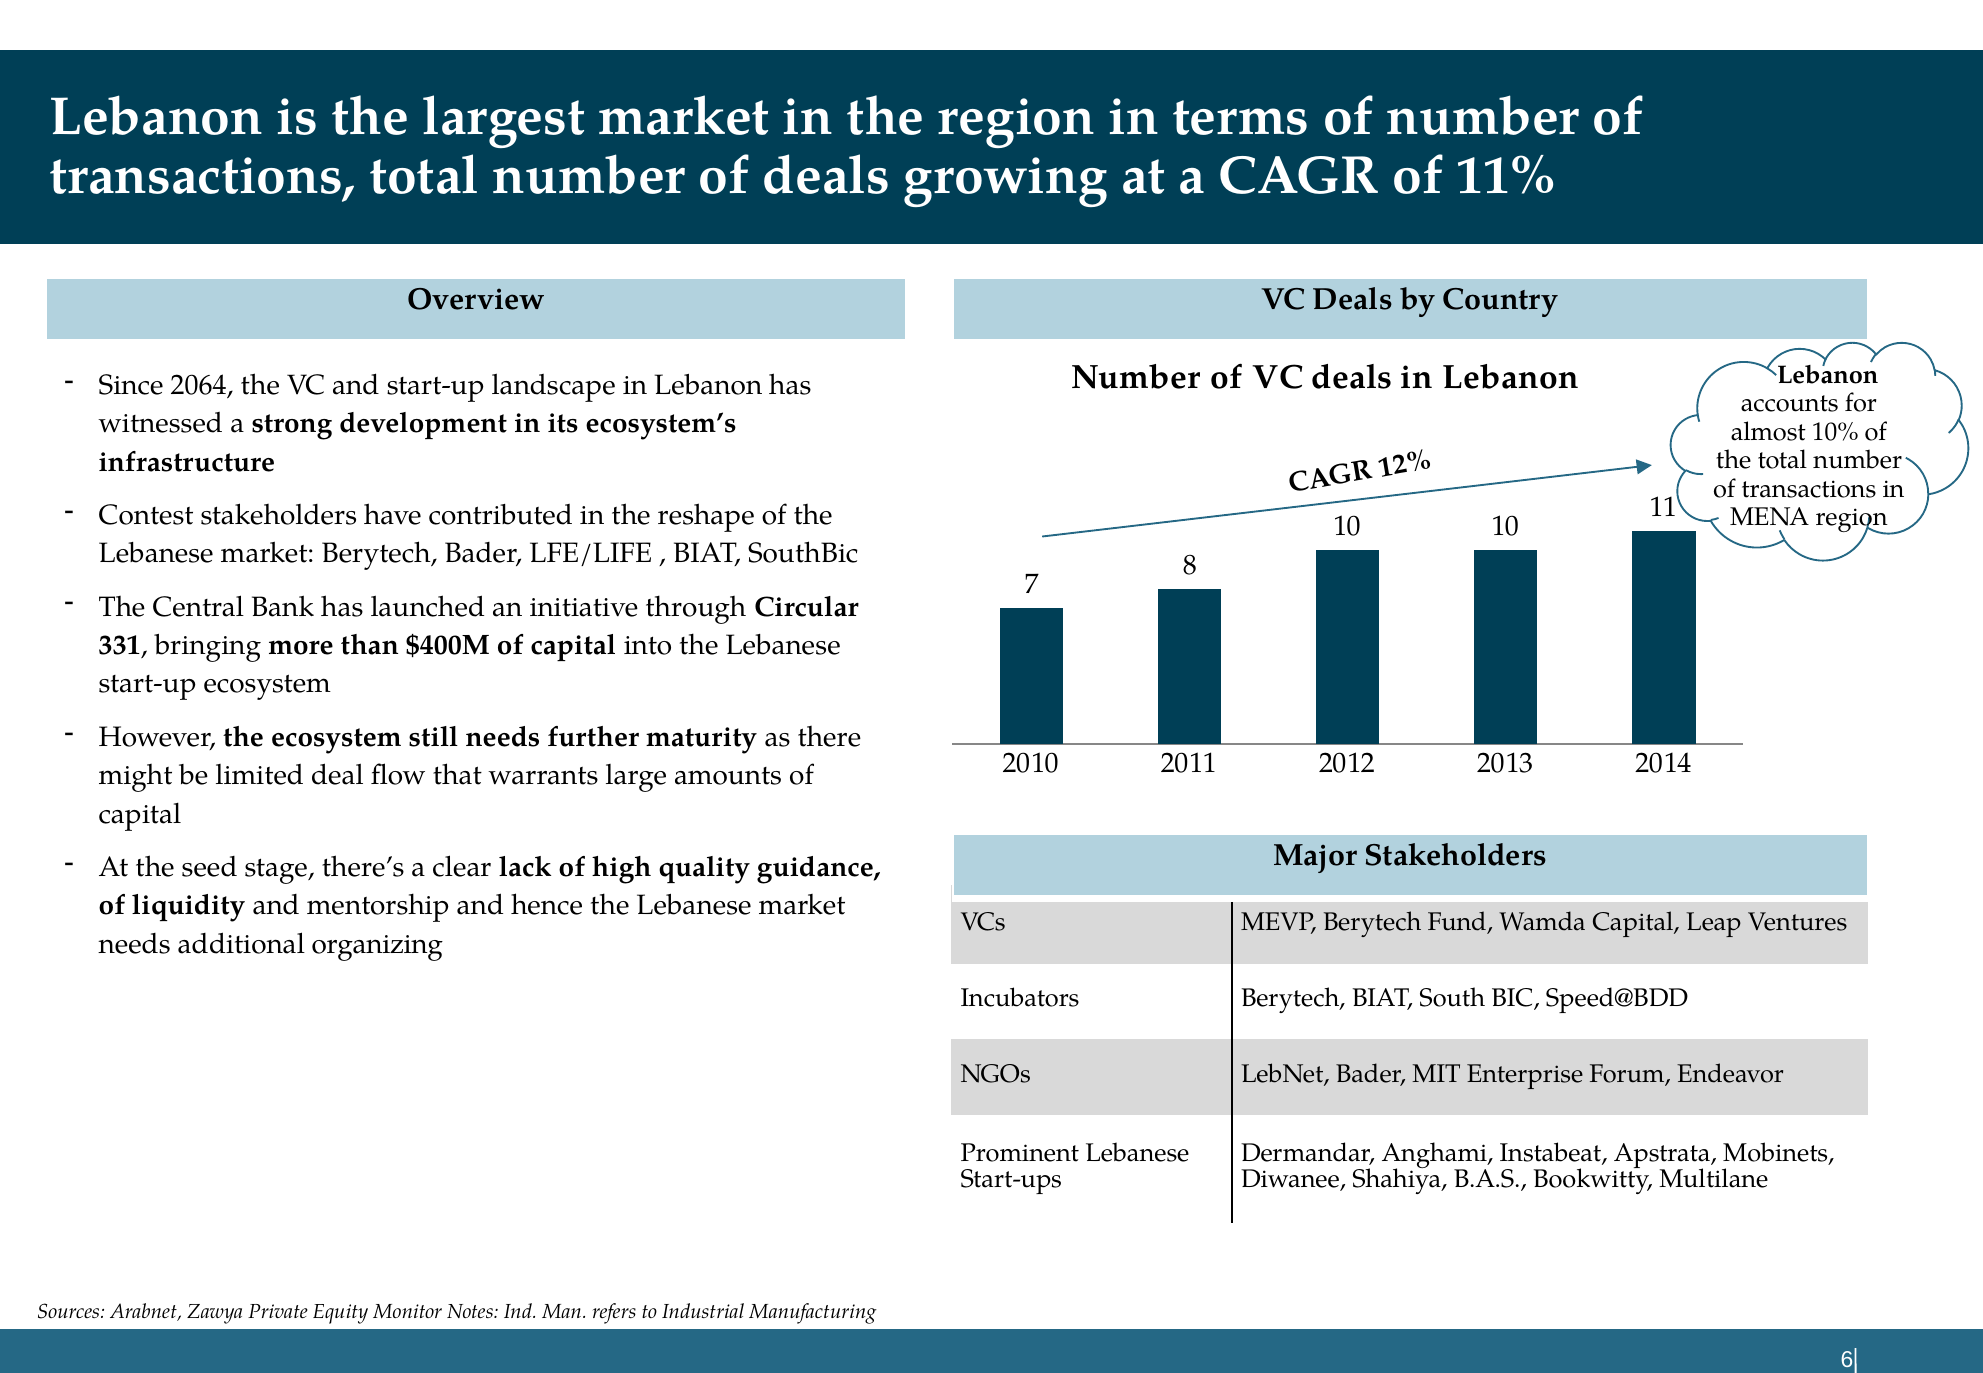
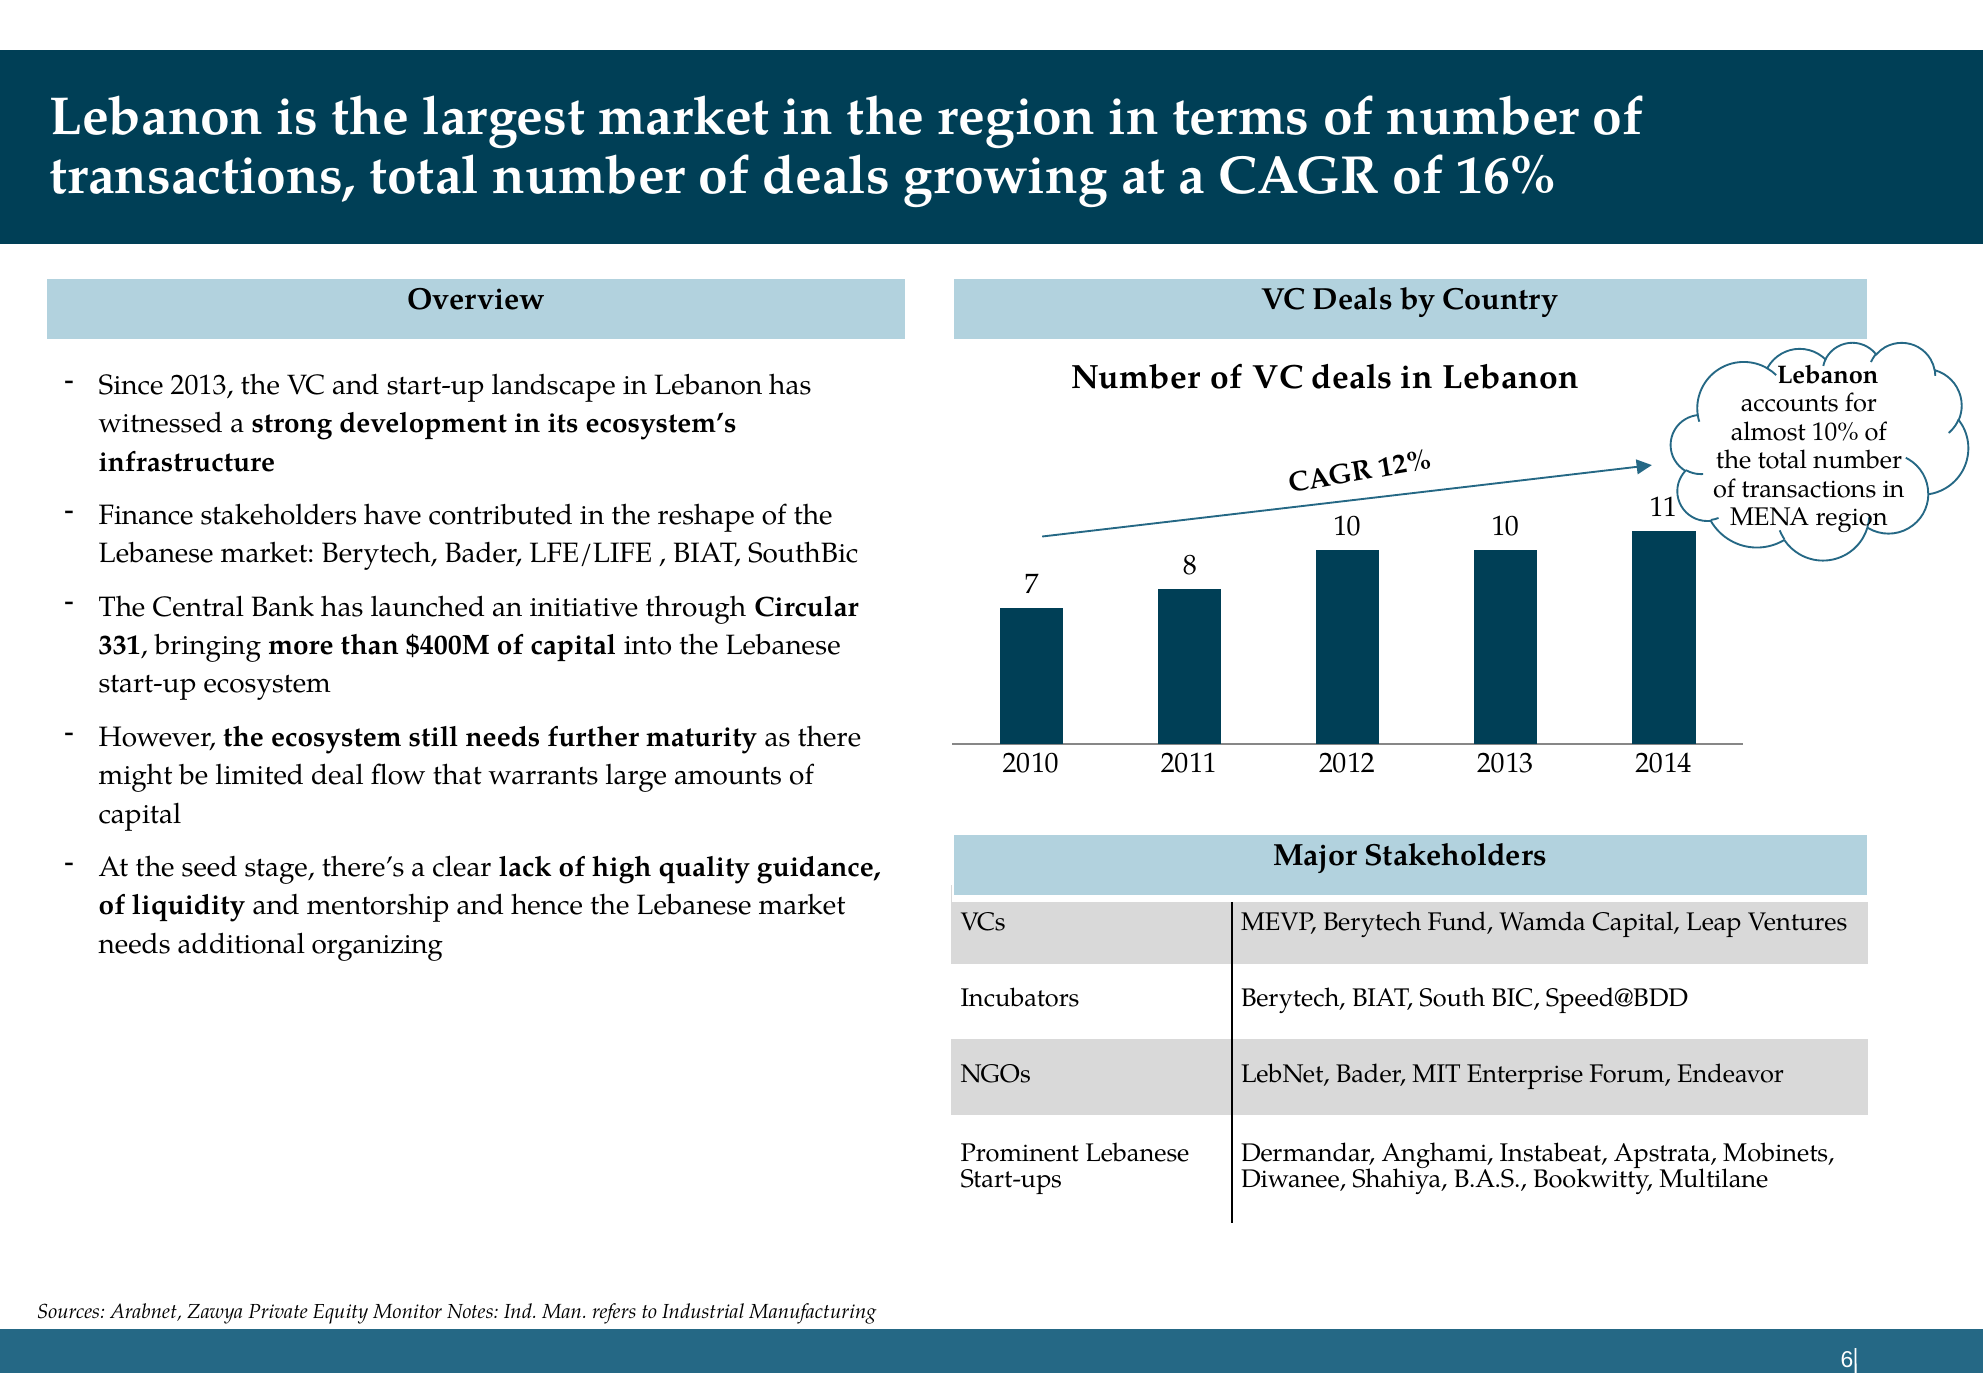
11%: 11% -> 16%
Since 2064: 2064 -> 2013
Contest: Contest -> Finance
